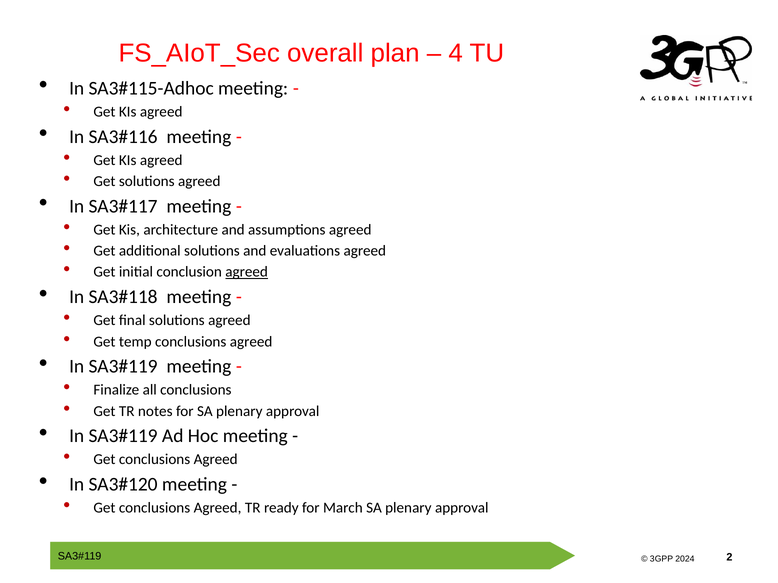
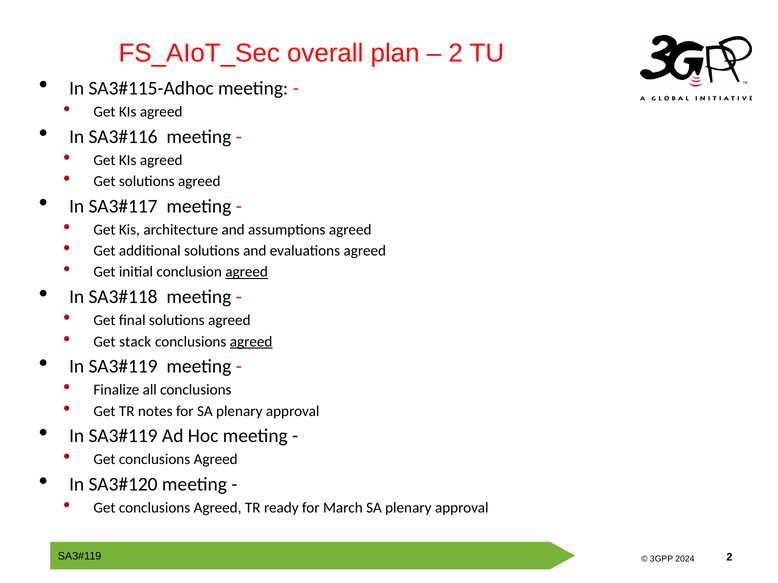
4 at (456, 53): 4 -> 2
temp: temp -> stack
agreed at (251, 342) underline: none -> present
